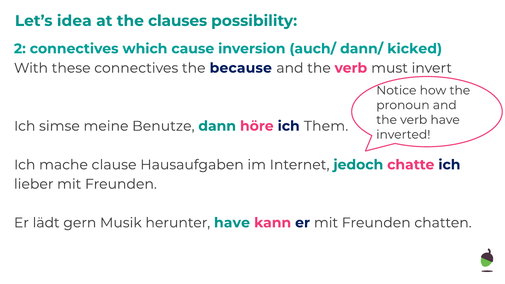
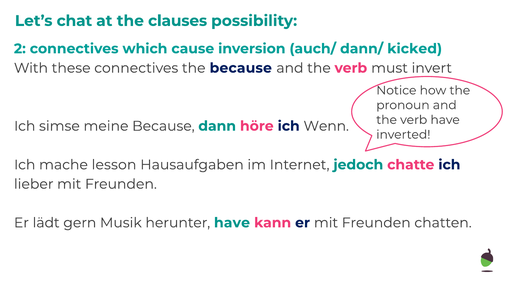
idea: idea -> chat
meine Benutze: Benutze -> Because
Them: Them -> Wenn
clause: clause -> lesson
